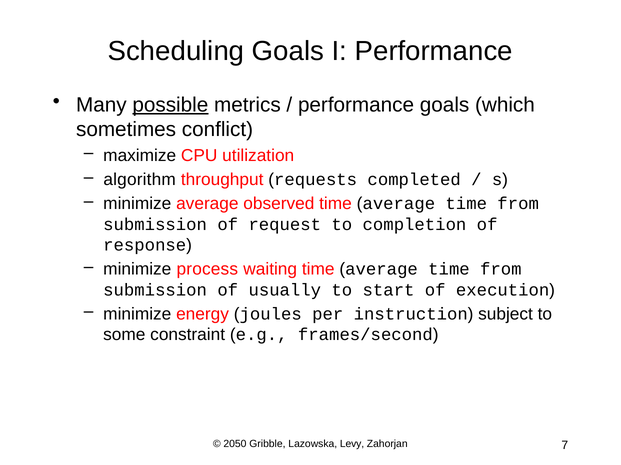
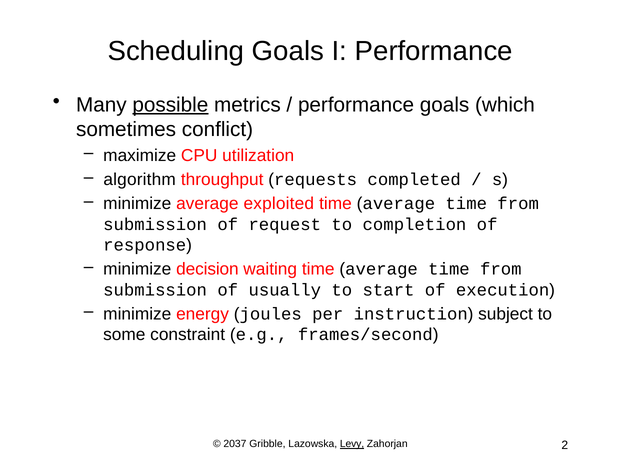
observed: observed -> exploited
process: process -> decision
2050: 2050 -> 2037
Levy underline: none -> present
7: 7 -> 2
